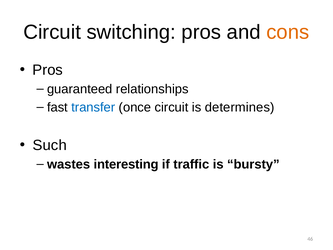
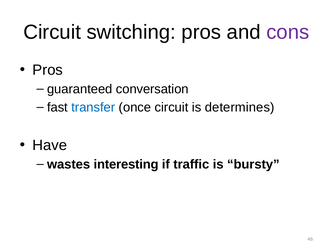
cons colour: orange -> purple
relationships: relationships -> conversation
Such: Such -> Have
